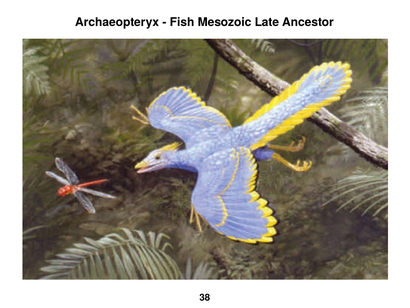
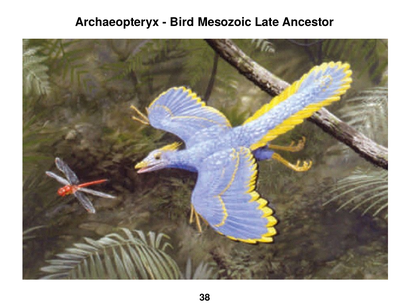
Fish: Fish -> Bird
